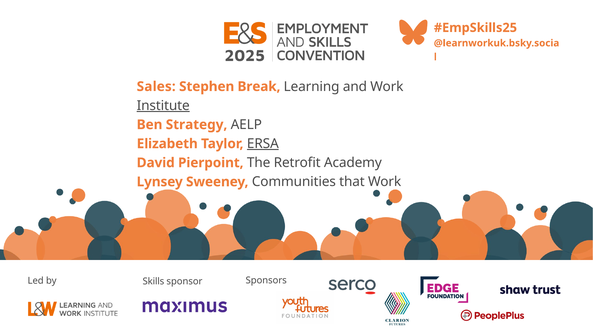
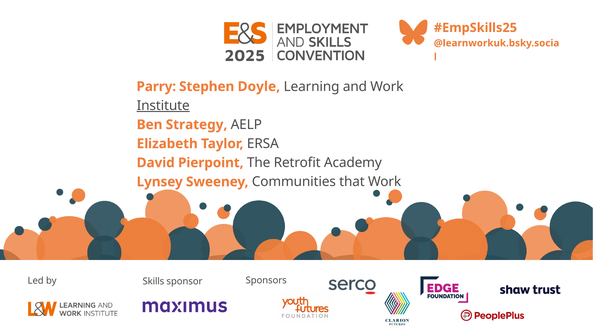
Sales: Sales -> Parry
Break: Break -> Doyle
ERSA underline: present -> none
